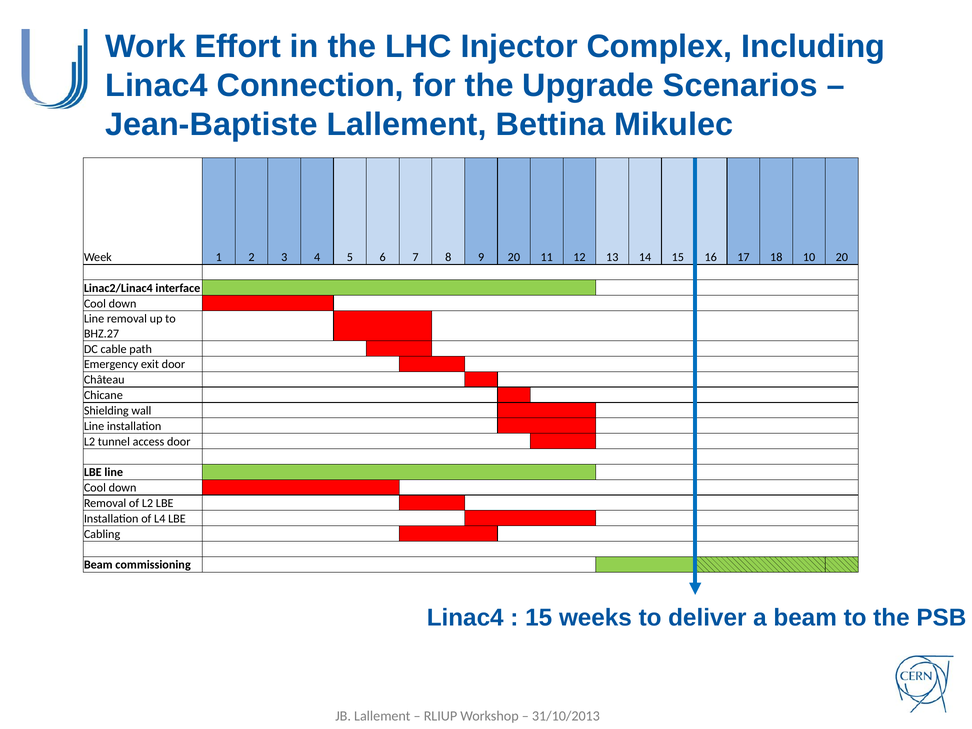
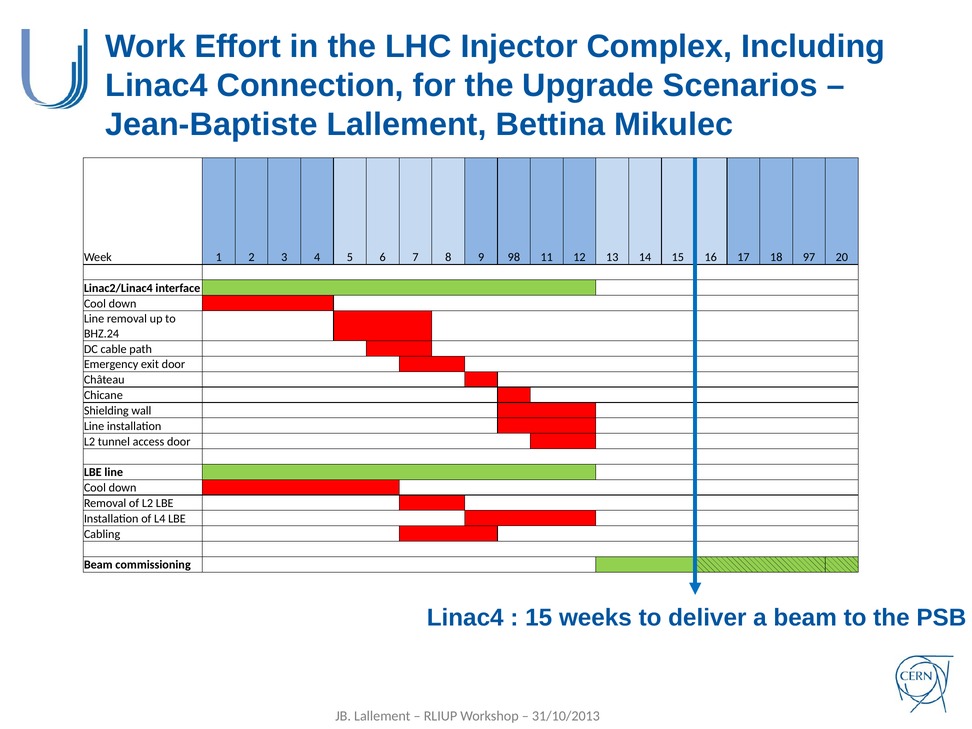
9 20: 20 -> 98
10: 10 -> 97
BHZ.27: BHZ.27 -> BHZ.24
